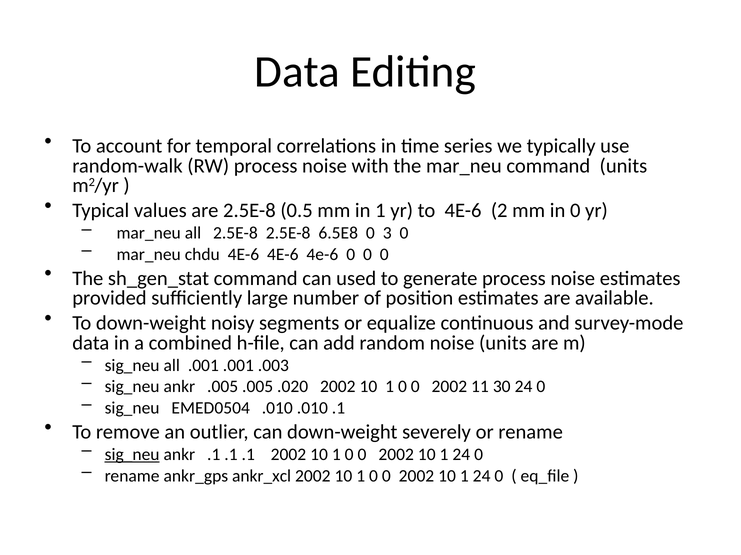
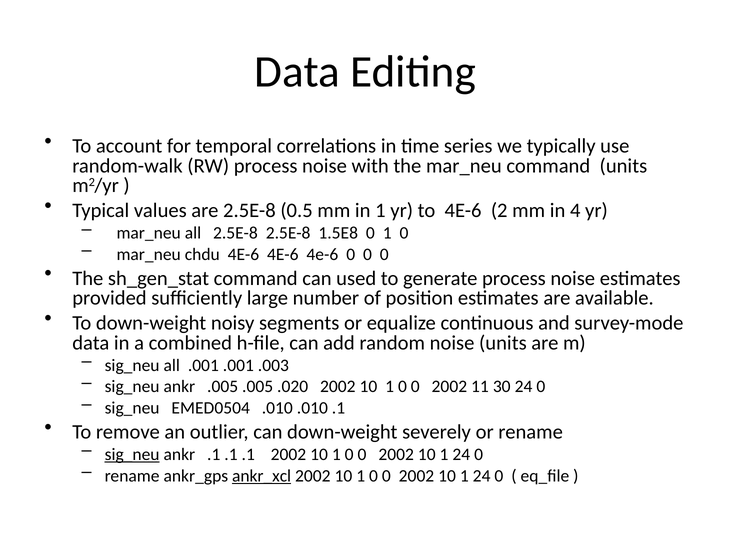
in 0: 0 -> 4
6.5E8: 6.5E8 -> 1.5E8
0 3: 3 -> 1
ankr_xcl underline: none -> present
